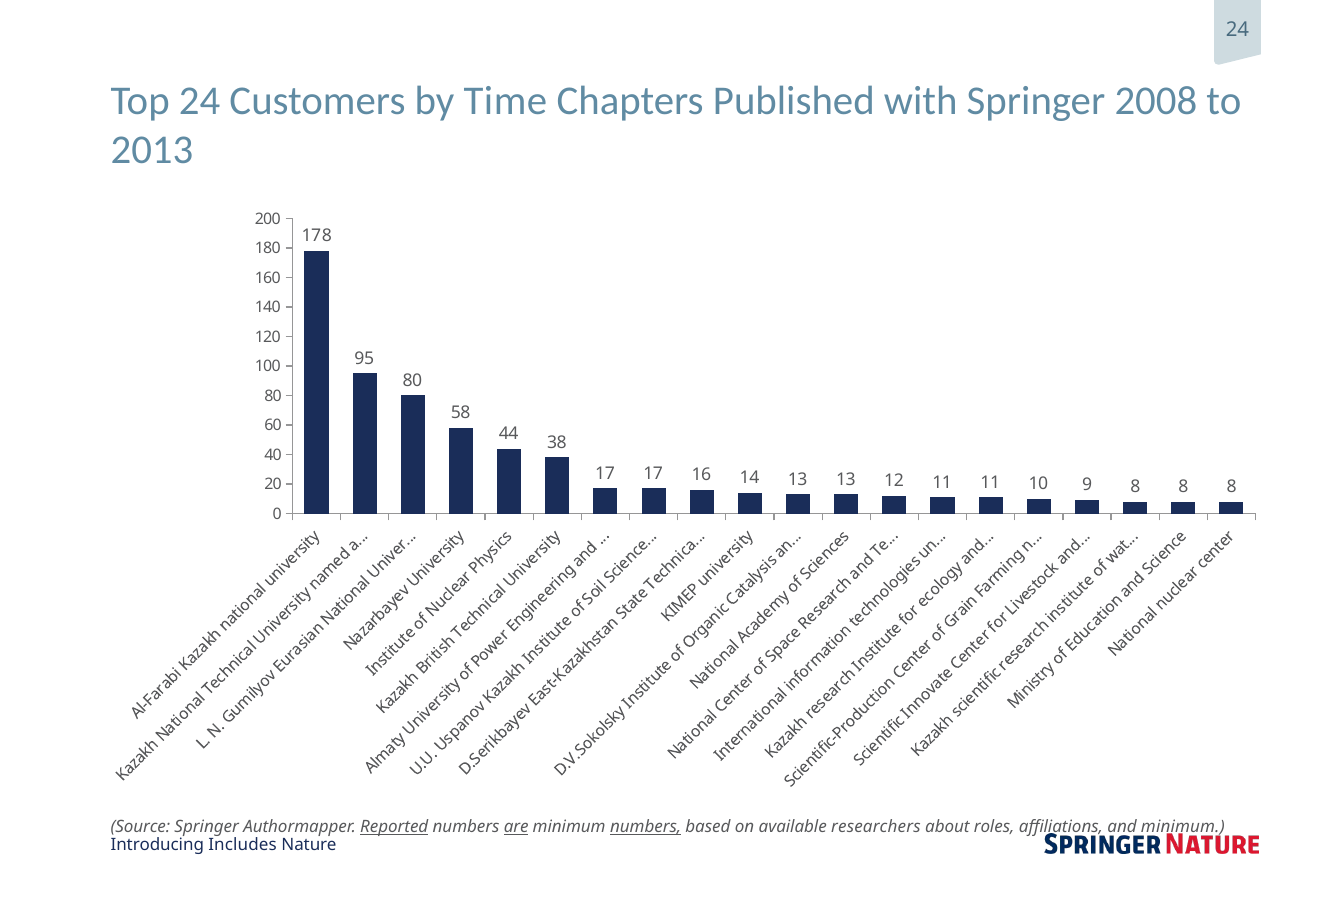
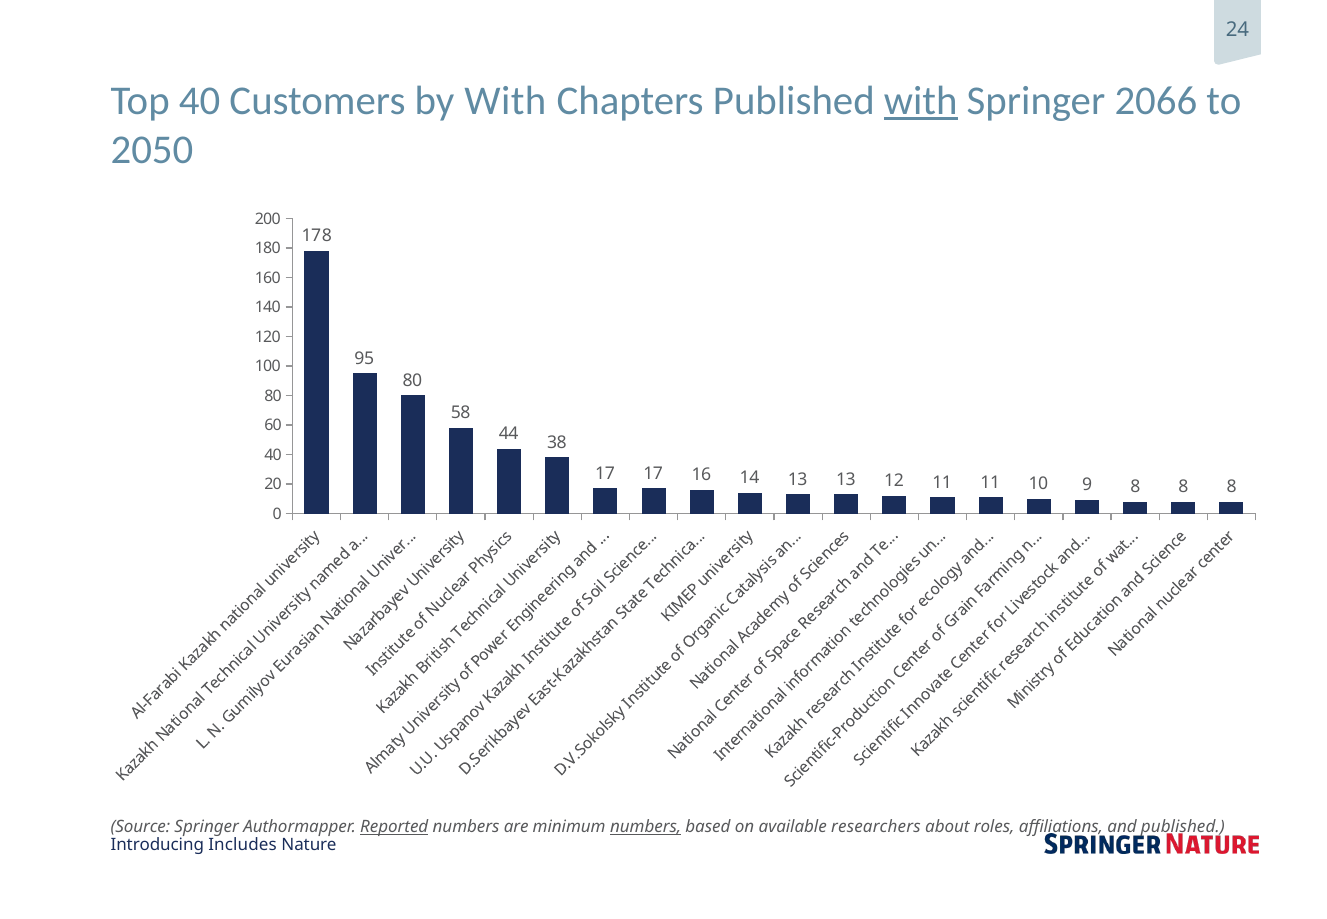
Top 24: 24 -> 40
by Time: Time -> With
with at (921, 101) underline: none -> present
2008: 2008 -> 2066
2013: 2013 -> 2050
are underline: present -> none
and minimum: minimum -> published
